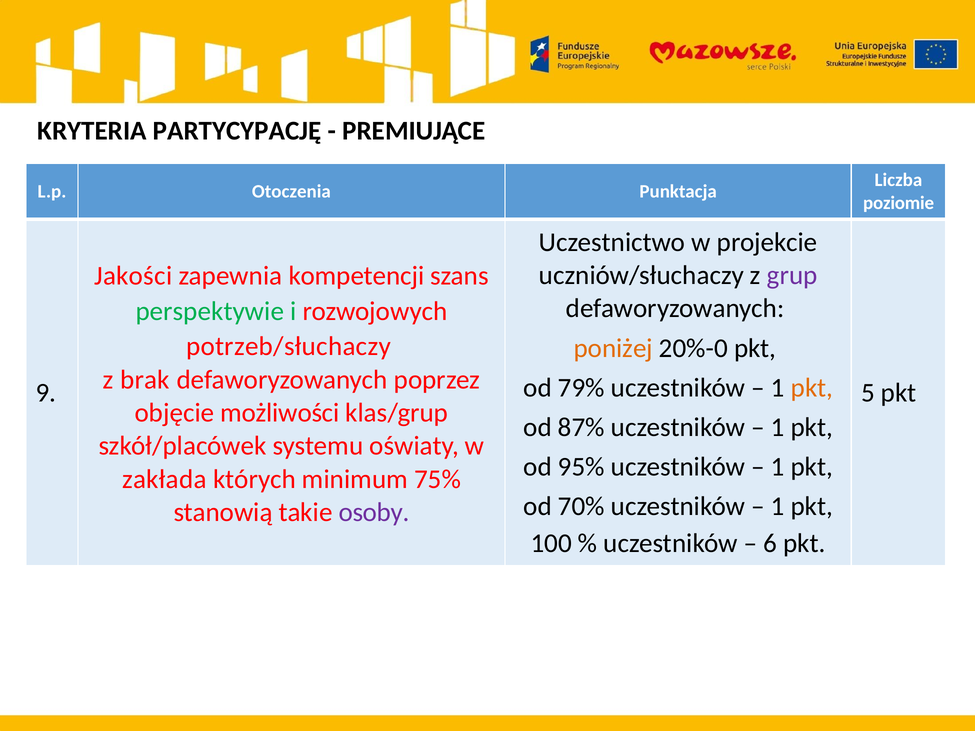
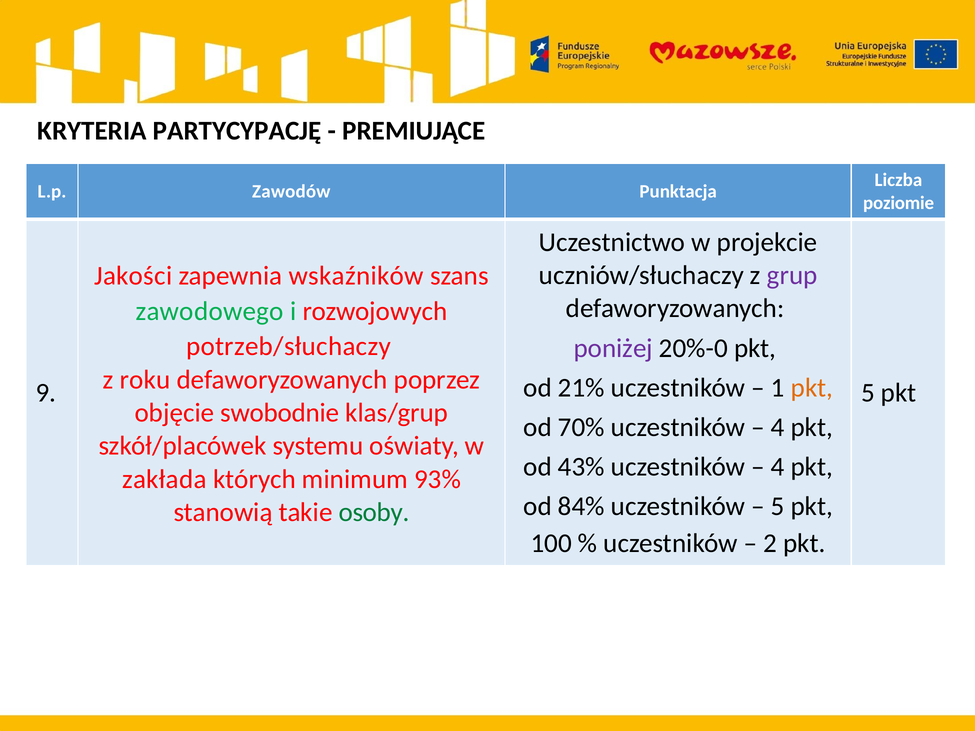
Otoczenia: Otoczenia -> Zawodów
kompetencji: kompetencji -> wskaźników
perspektywie: perspektywie -> zawodowego
poniżej colour: orange -> purple
brak: brak -> roku
79%: 79% -> 21%
możliwości: możliwości -> swobodnie
87%: 87% -> 70%
1 at (778, 427): 1 -> 4
95%: 95% -> 43%
1 at (778, 467): 1 -> 4
75%: 75% -> 93%
70%: 70% -> 84%
1 at (778, 506): 1 -> 5
osoby colour: purple -> green
6: 6 -> 2
